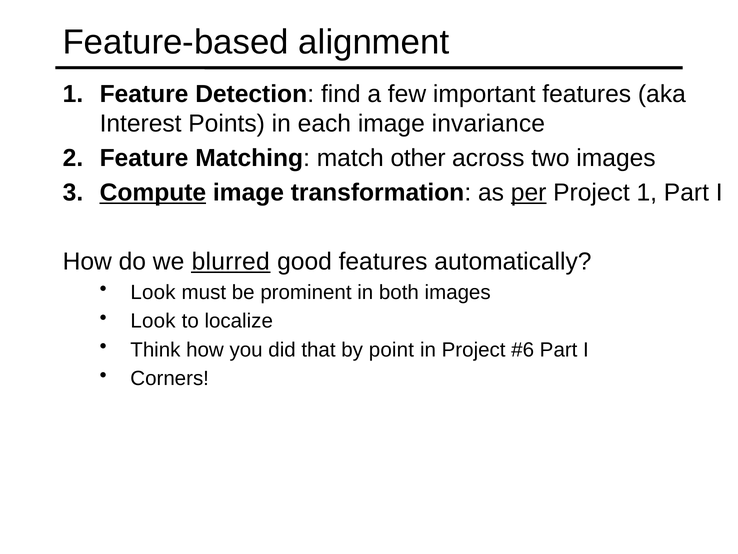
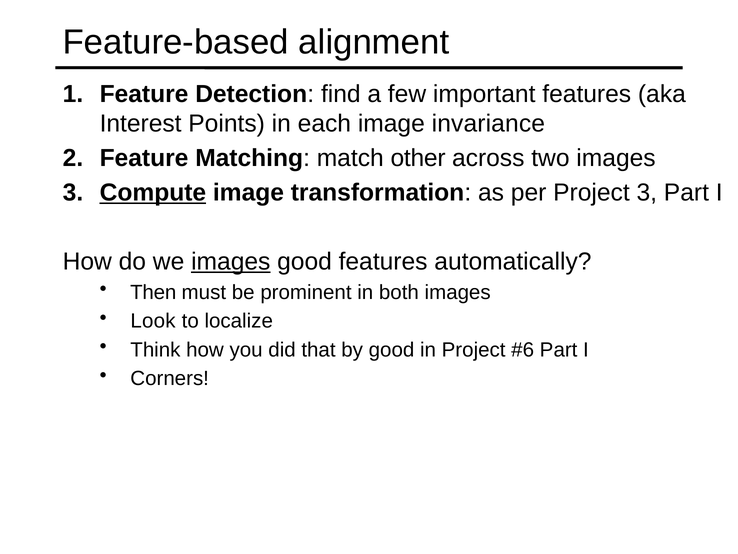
per underline: present -> none
Project 1: 1 -> 3
we blurred: blurred -> images
Look at (153, 292): Look -> Then
by point: point -> good
